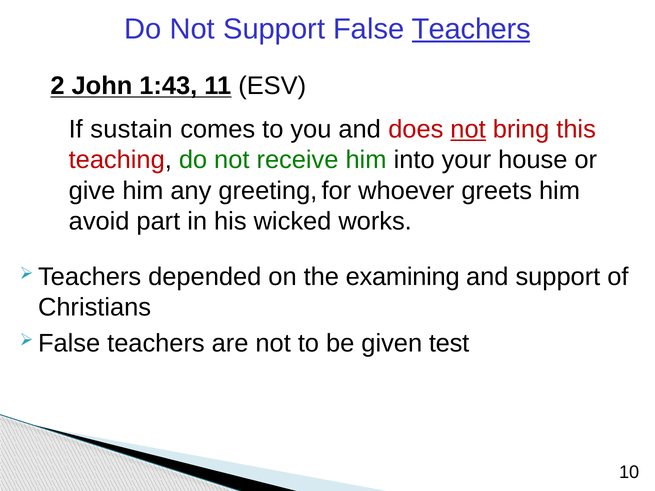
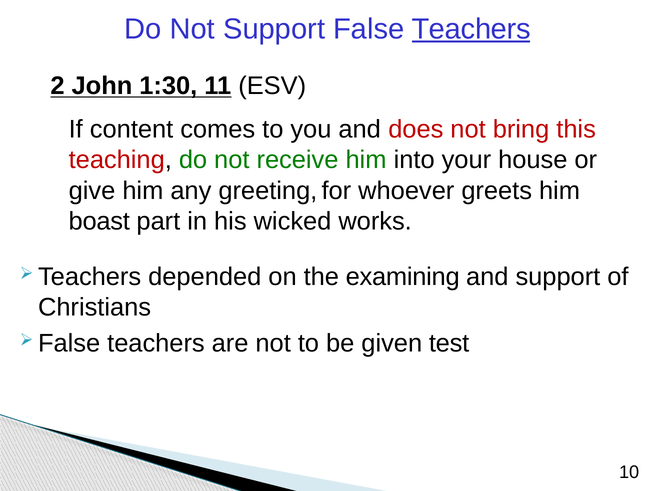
1:43: 1:43 -> 1:30
sustain: sustain -> content
not at (468, 130) underline: present -> none
avoid: avoid -> boast
